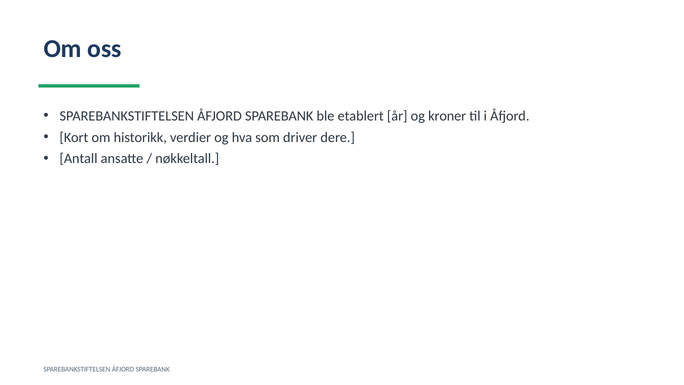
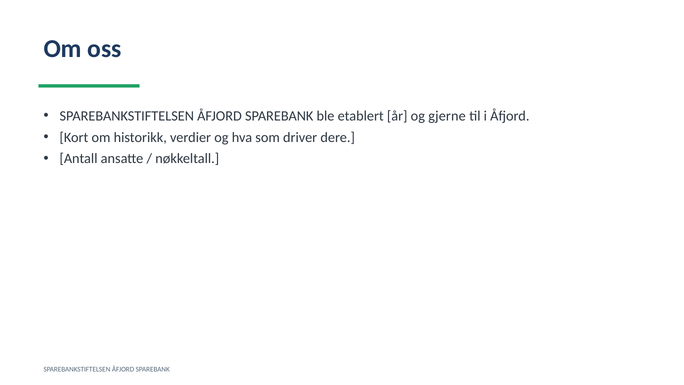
kroner: kroner -> gjerne
